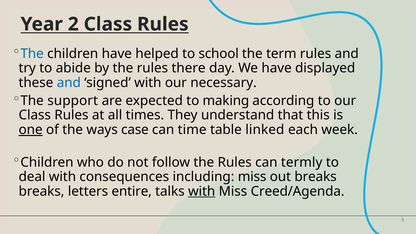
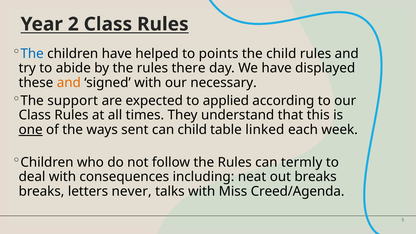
school: school -> points
the term: term -> child
and at (69, 83) colour: blue -> orange
making: making -> applied
case: case -> sent
can time: time -> child
including miss: miss -> neat
entire: entire -> never
with at (202, 191) underline: present -> none
